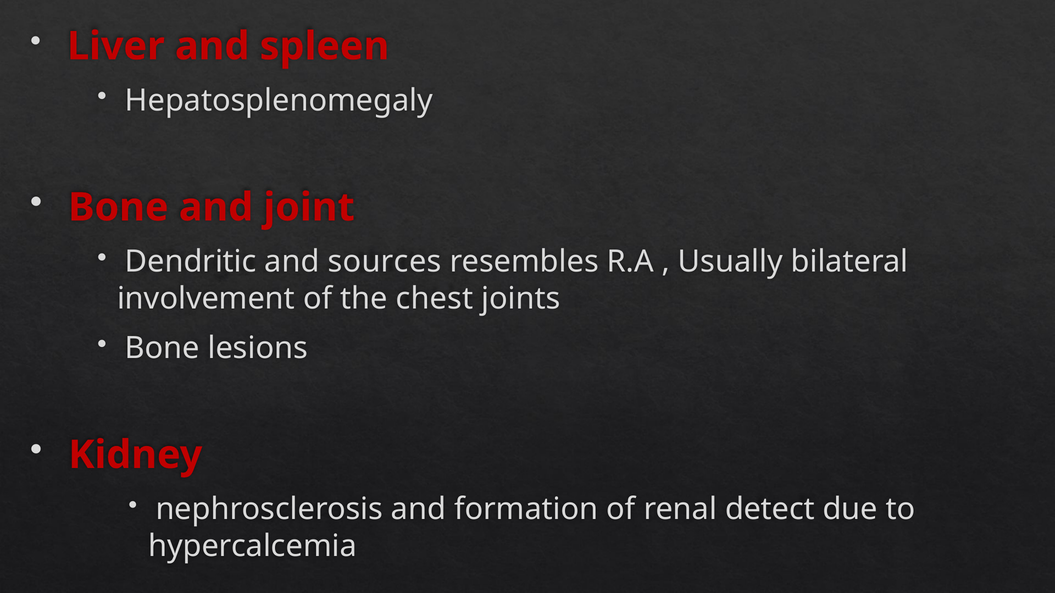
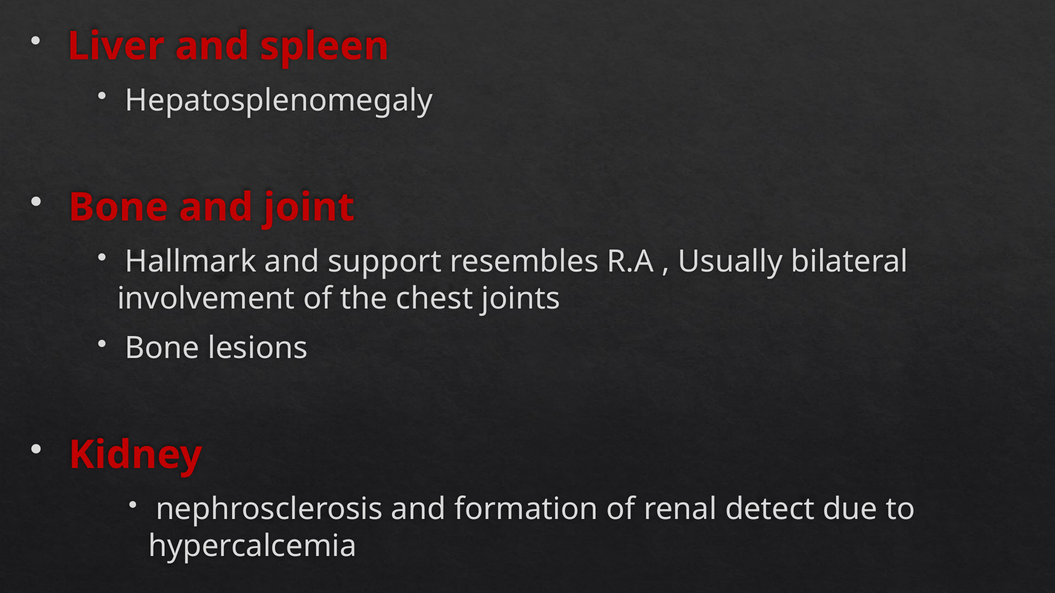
Dendritic: Dendritic -> Hallmark
sources: sources -> support
